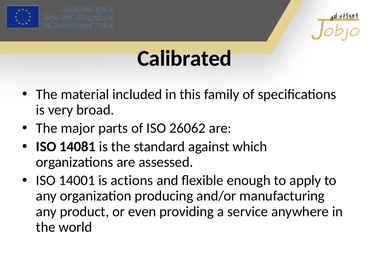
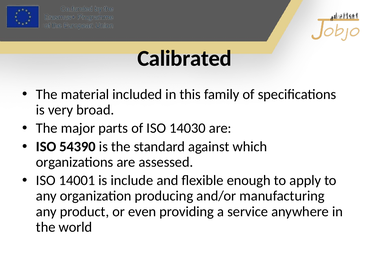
26062: 26062 -> 14030
14081: 14081 -> 54390
actions: actions -> include
